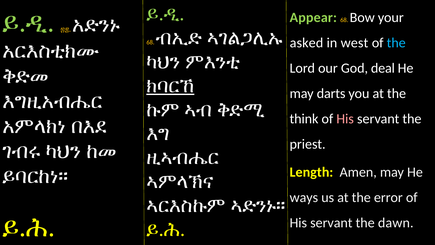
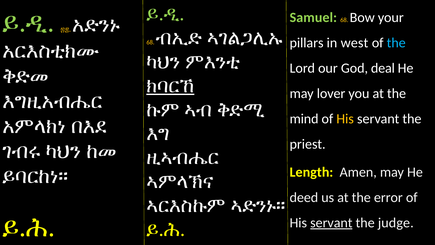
Appear: Appear -> Samuel
asked: asked -> pillars
darts: darts -> lover
think: think -> mind
His at (345, 119) colour: pink -> yellow
ways: ways -> deed
servant at (331, 223) underline: none -> present
dawn: dawn -> judge
